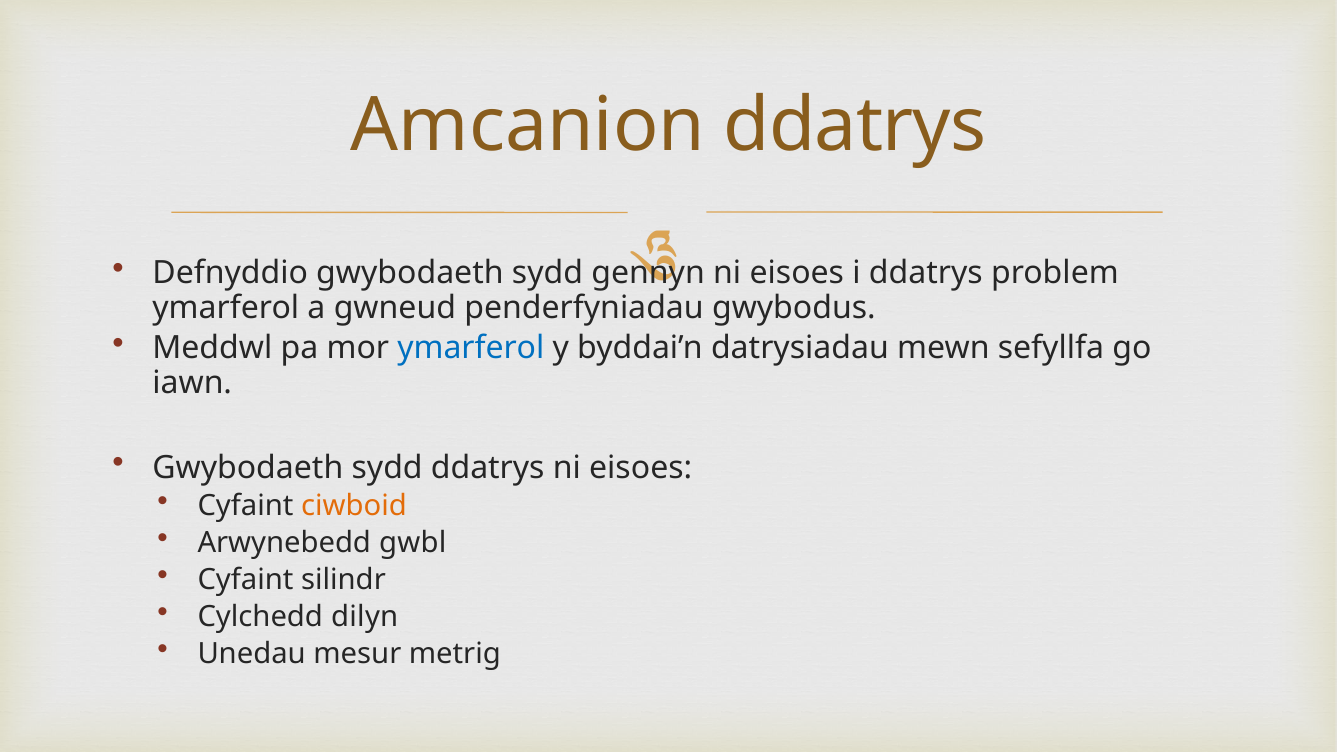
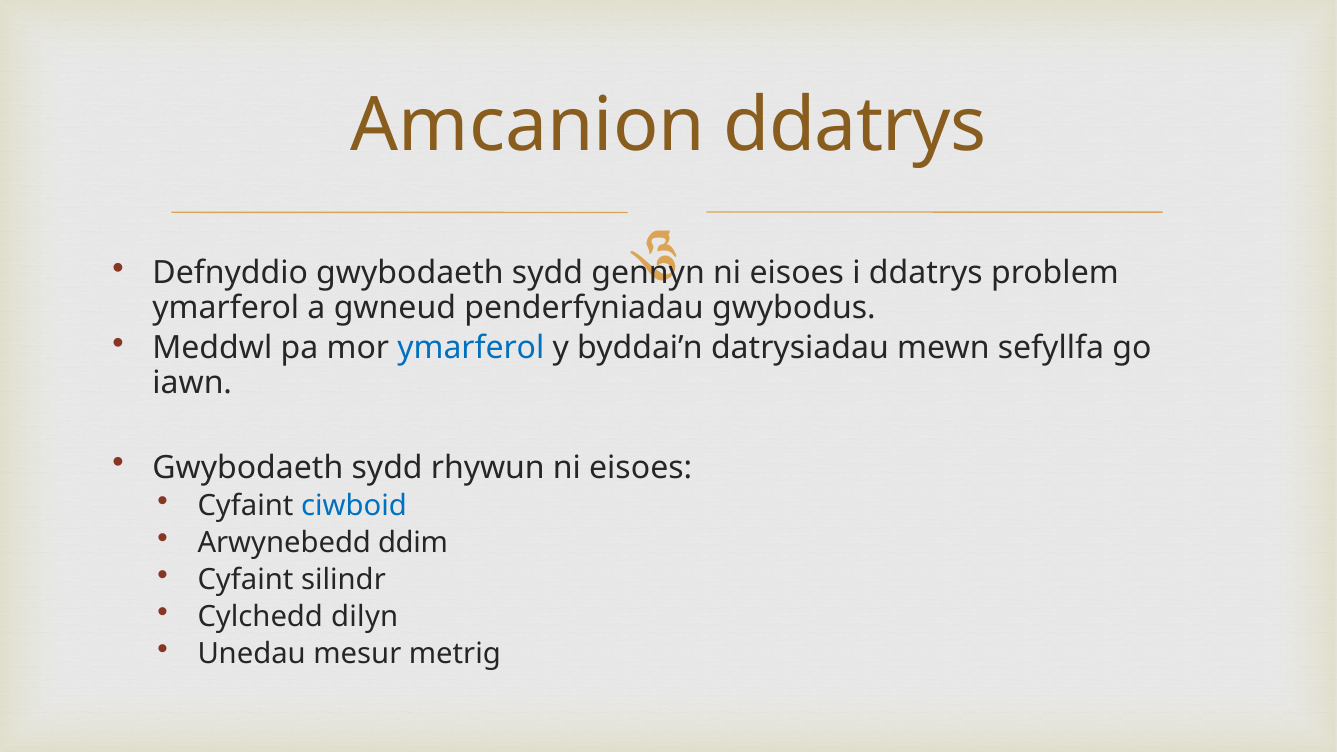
sydd ddatrys: ddatrys -> rhywun
ciwboid colour: orange -> blue
gwbl: gwbl -> ddim
